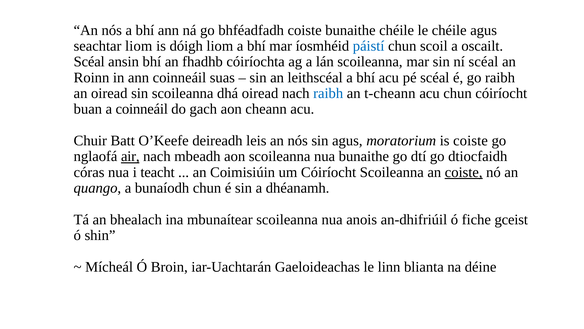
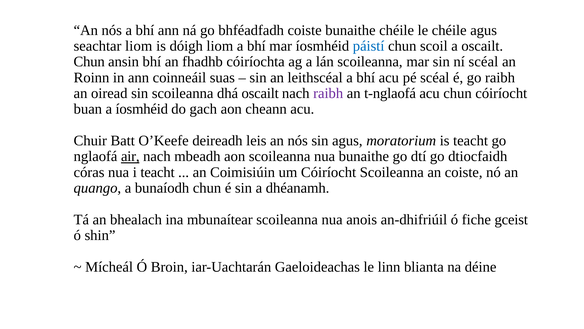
Scéal at (89, 62): Scéal -> Chun
dhá oiread: oiread -> oscailt
raibh at (328, 93) colour: blue -> purple
t-cheann: t-cheann -> t-nglaofá
a coinneáil: coinneáil -> íosmhéid
is coiste: coiste -> teacht
coiste at (464, 172) underline: present -> none
